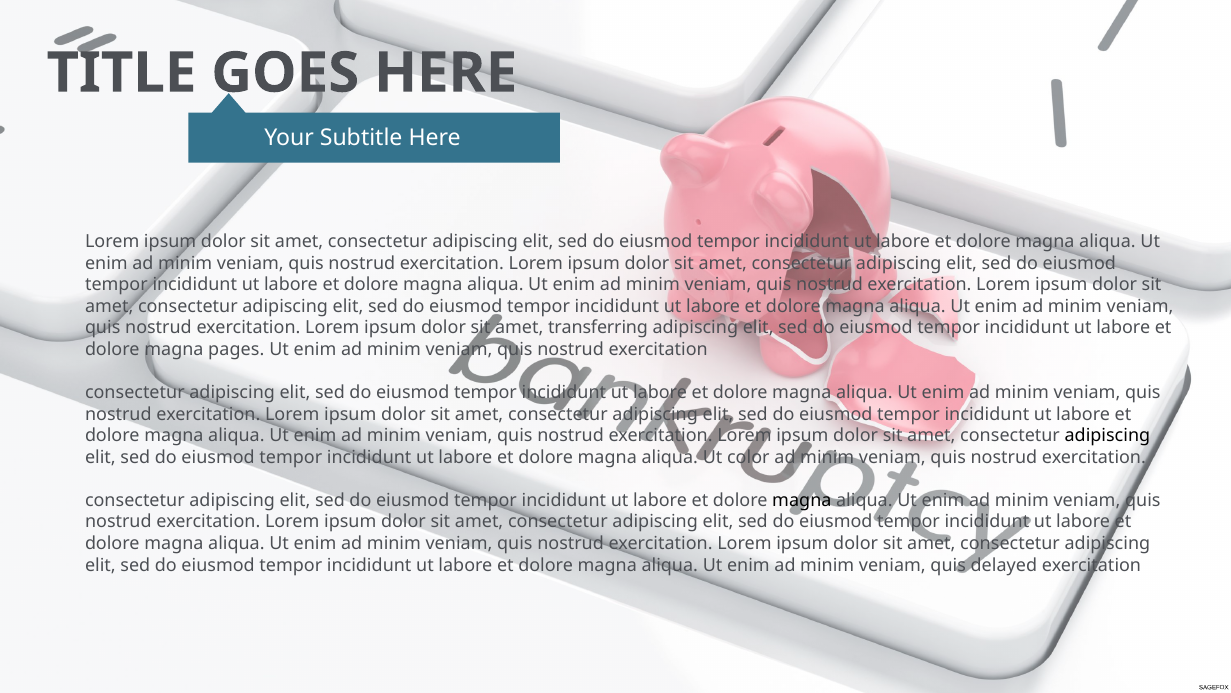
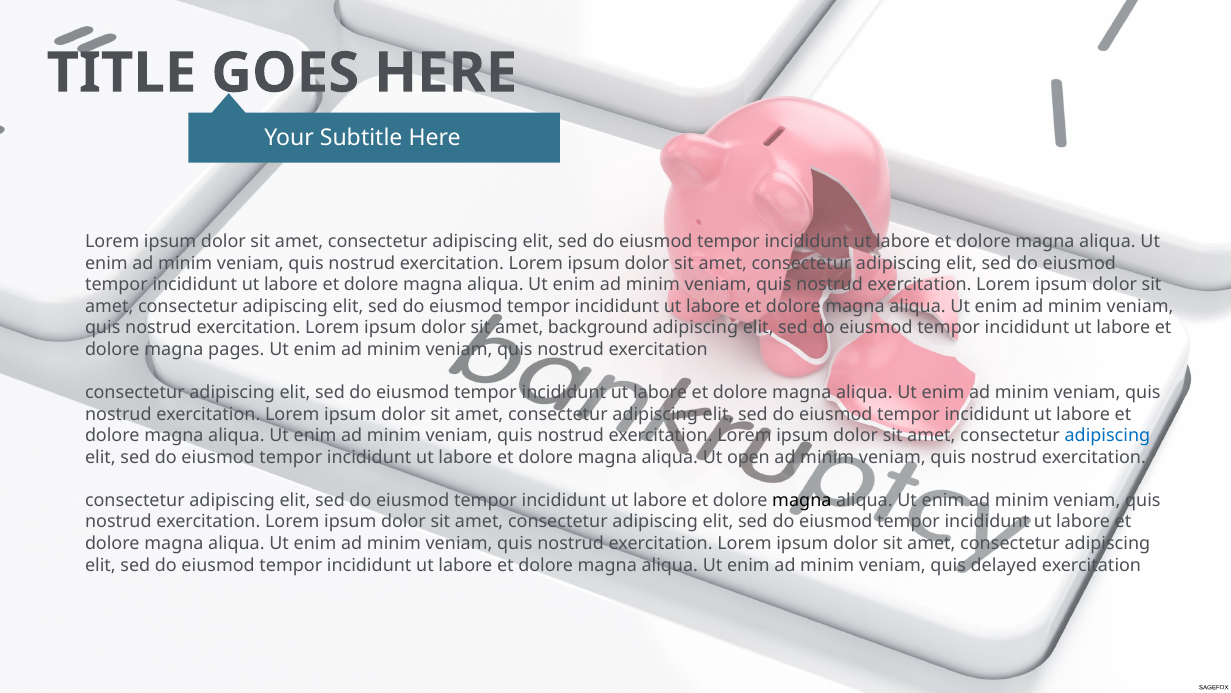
transferring: transferring -> background
adipiscing at (1107, 435) colour: black -> blue
color: color -> open
